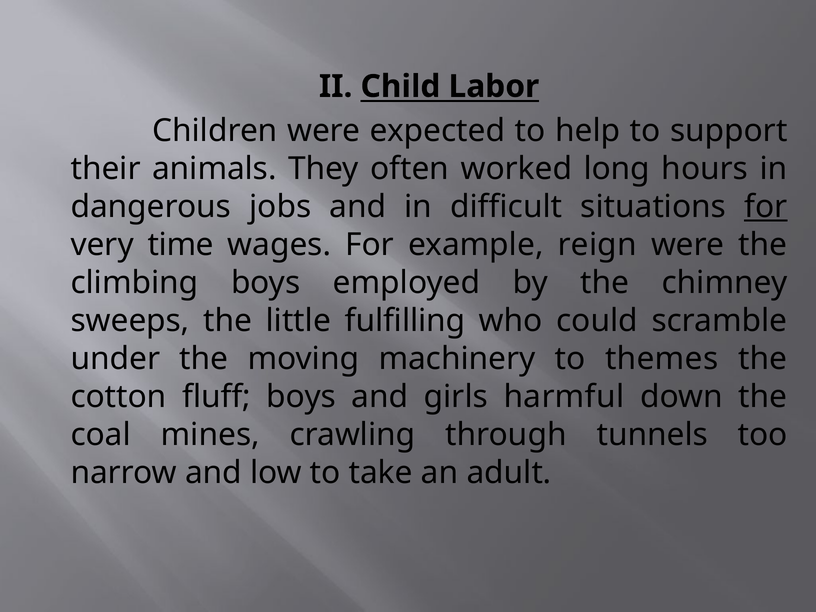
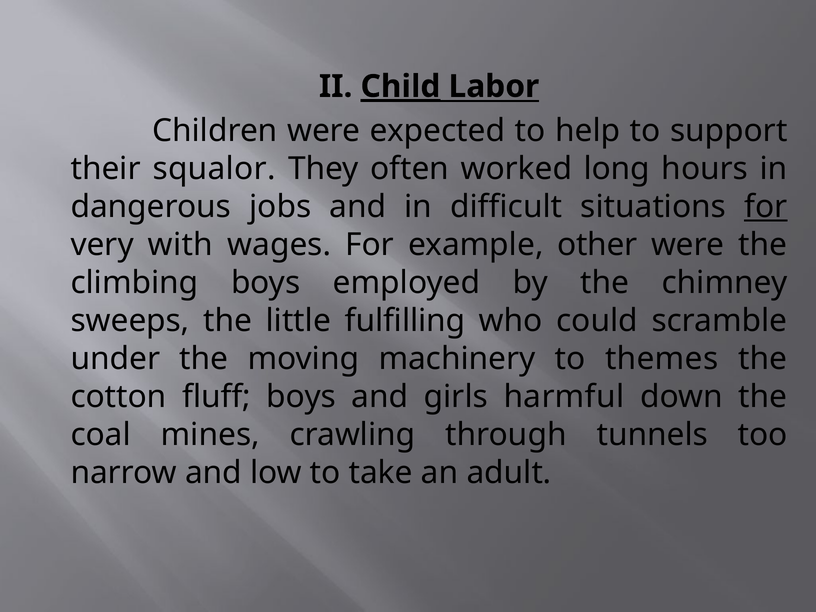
Child underline: none -> present
animals: animals -> squalor
time: time -> with
reign: reign -> other
